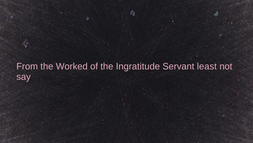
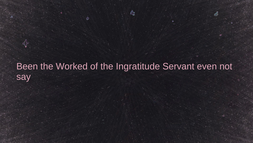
From: From -> Been
least: least -> even
